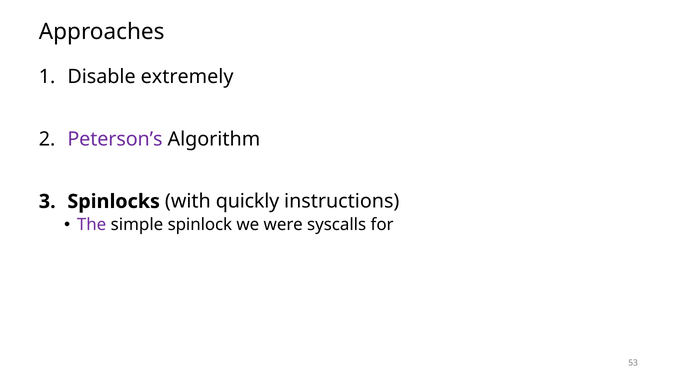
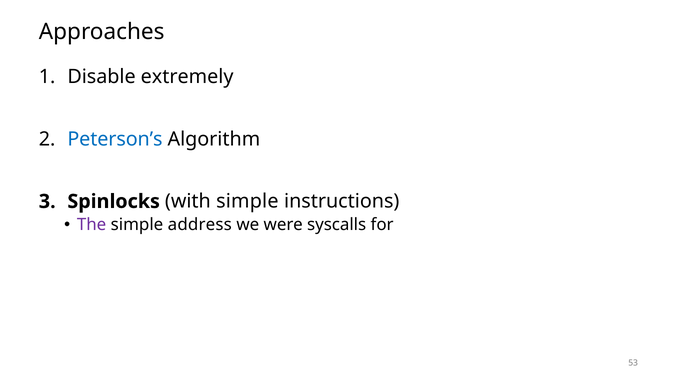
Peterson’s colour: purple -> blue
with quickly: quickly -> simple
spinlock: spinlock -> address
